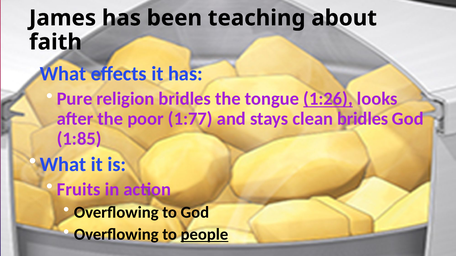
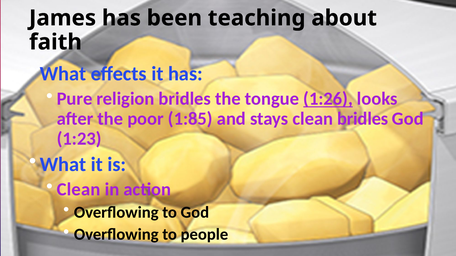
1:77: 1:77 -> 1:85
1:85: 1:85 -> 1:23
Fruits at (79, 190): Fruits -> Clean
people underline: present -> none
